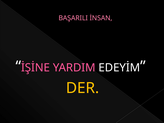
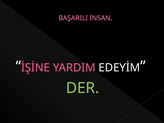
DER colour: yellow -> light green
